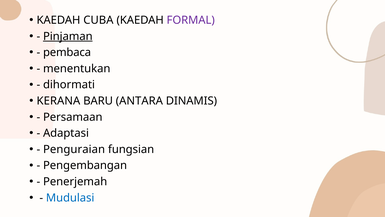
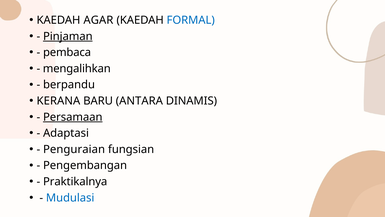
CUBA: CUBA -> AGAR
FORMAL colour: purple -> blue
menentukan: menentukan -> mengalihkan
dihormati: dihormati -> berpandu
Persamaan underline: none -> present
Penerjemah: Penerjemah -> Praktikalnya
